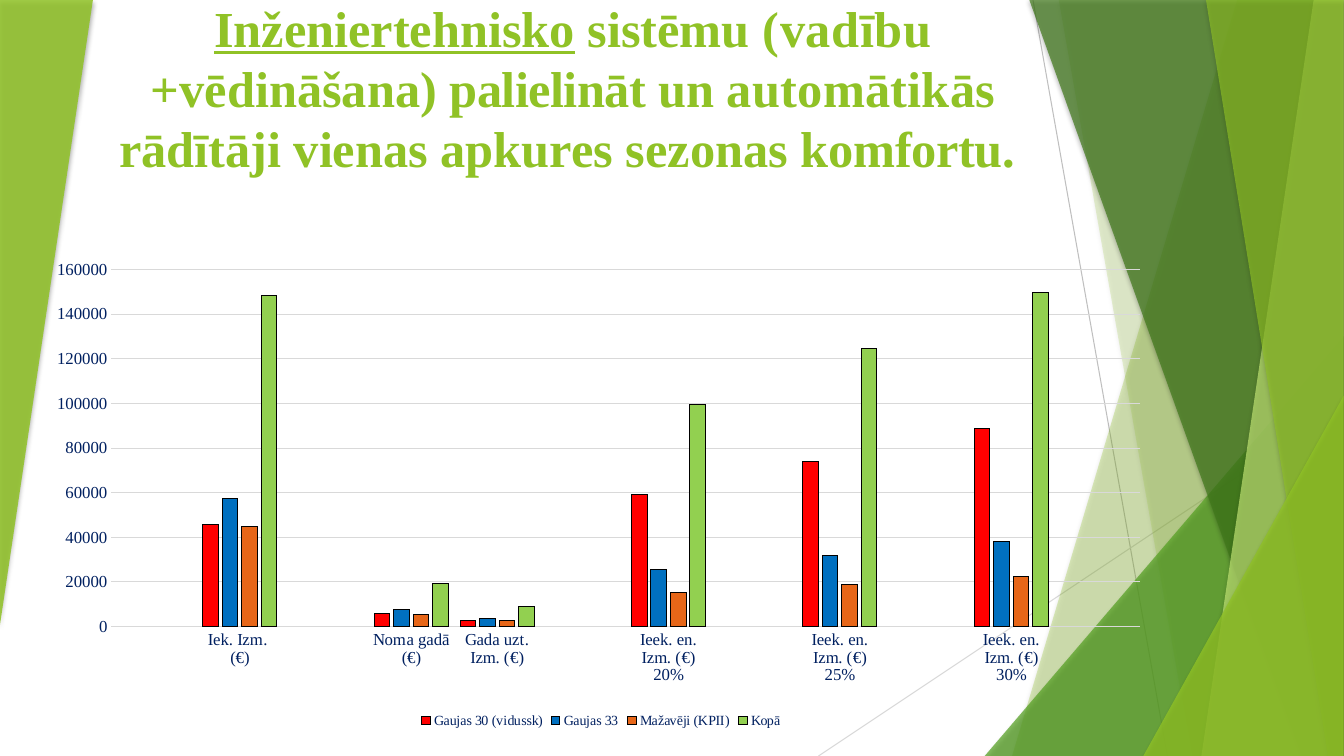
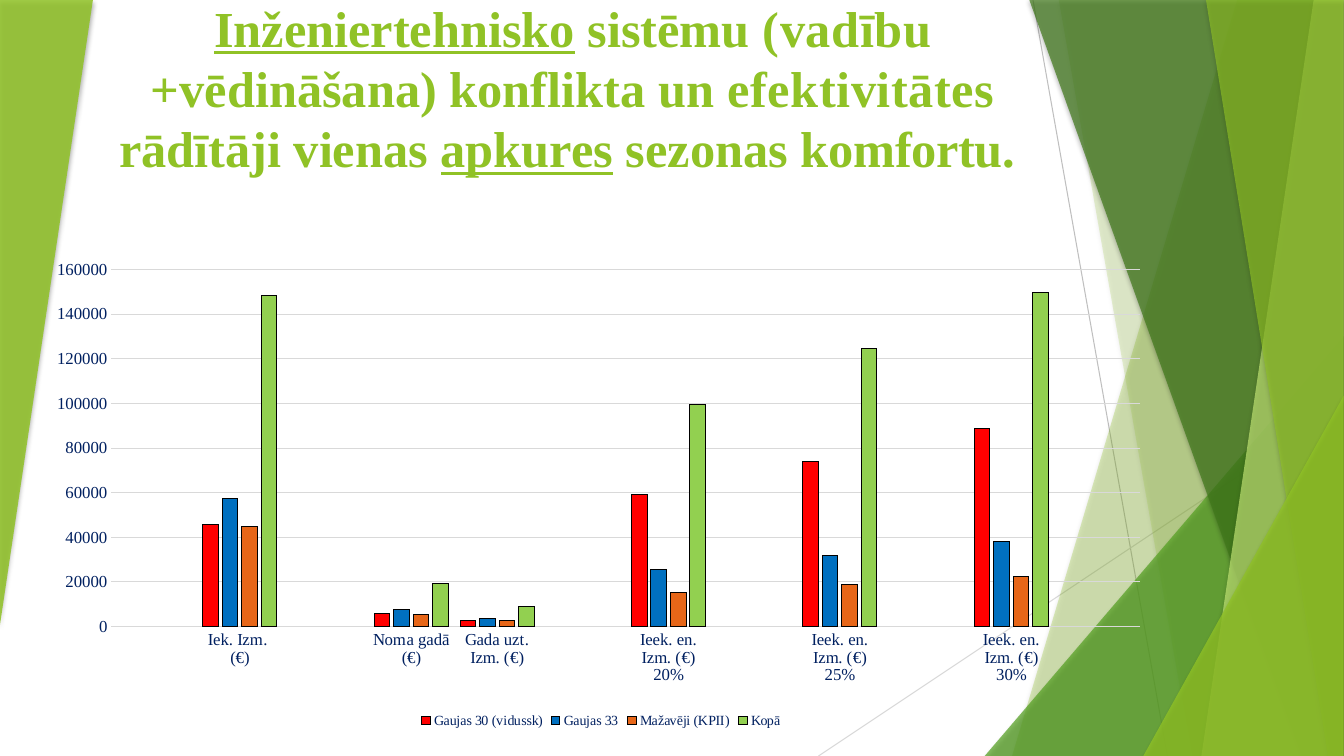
palielināt: palielināt -> konflikta
automātikās: automātikās -> efektivitātes
apkures underline: none -> present
